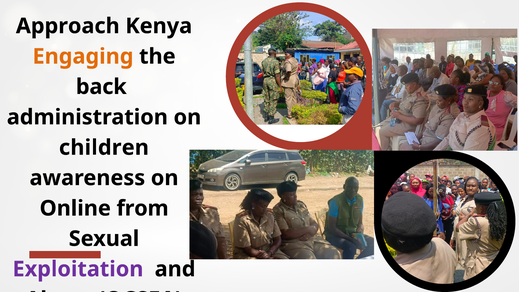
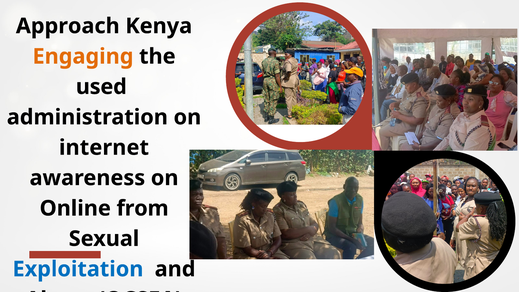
back: back -> used
children: children -> internet
Exploitation colour: purple -> blue
